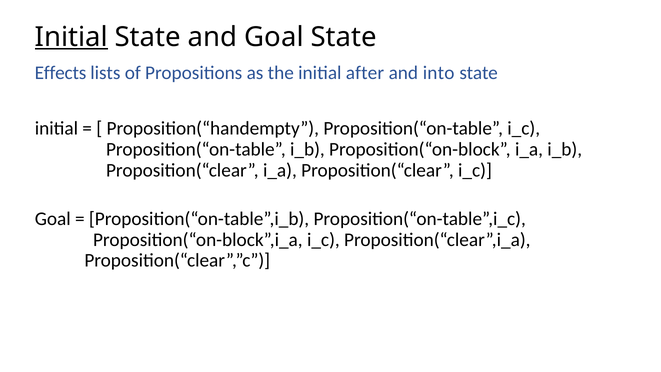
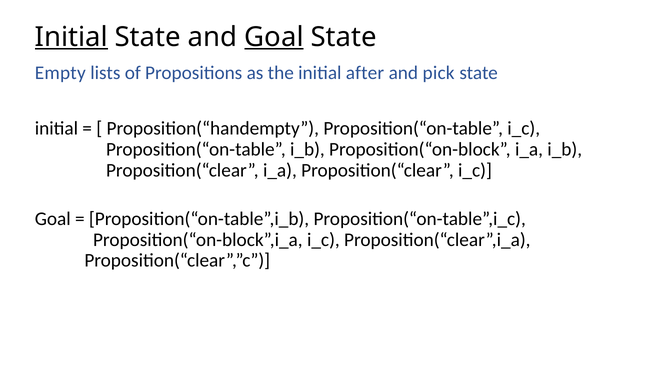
Goal at (274, 37) underline: none -> present
Effects: Effects -> Empty
into: into -> pick
